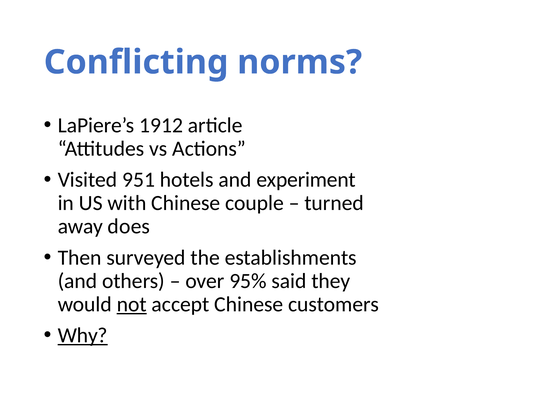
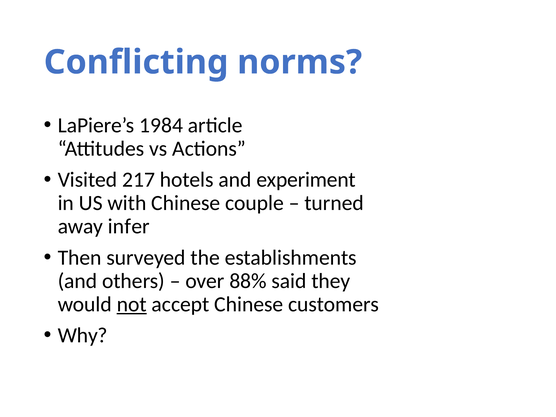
1912: 1912 -> 1984
951: 951 -> 217
does: does -> infer
95%: 95% -> 88%
Why underline: present -> none
